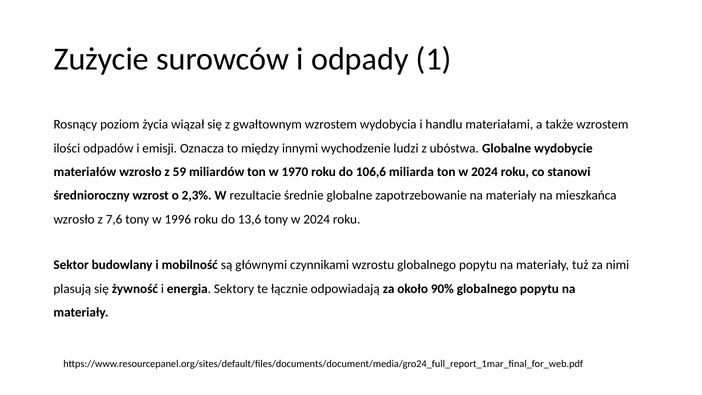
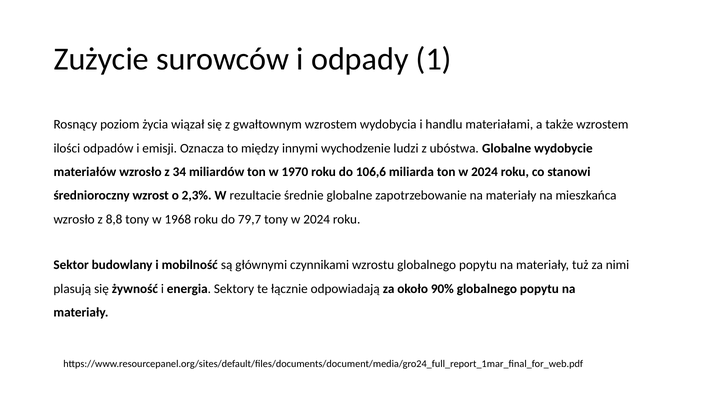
59: 59 -> 34
7,6: 7,6 -> 8,8
1996: 1996 -> 1968
13,6: 13,6 -> 79,7
